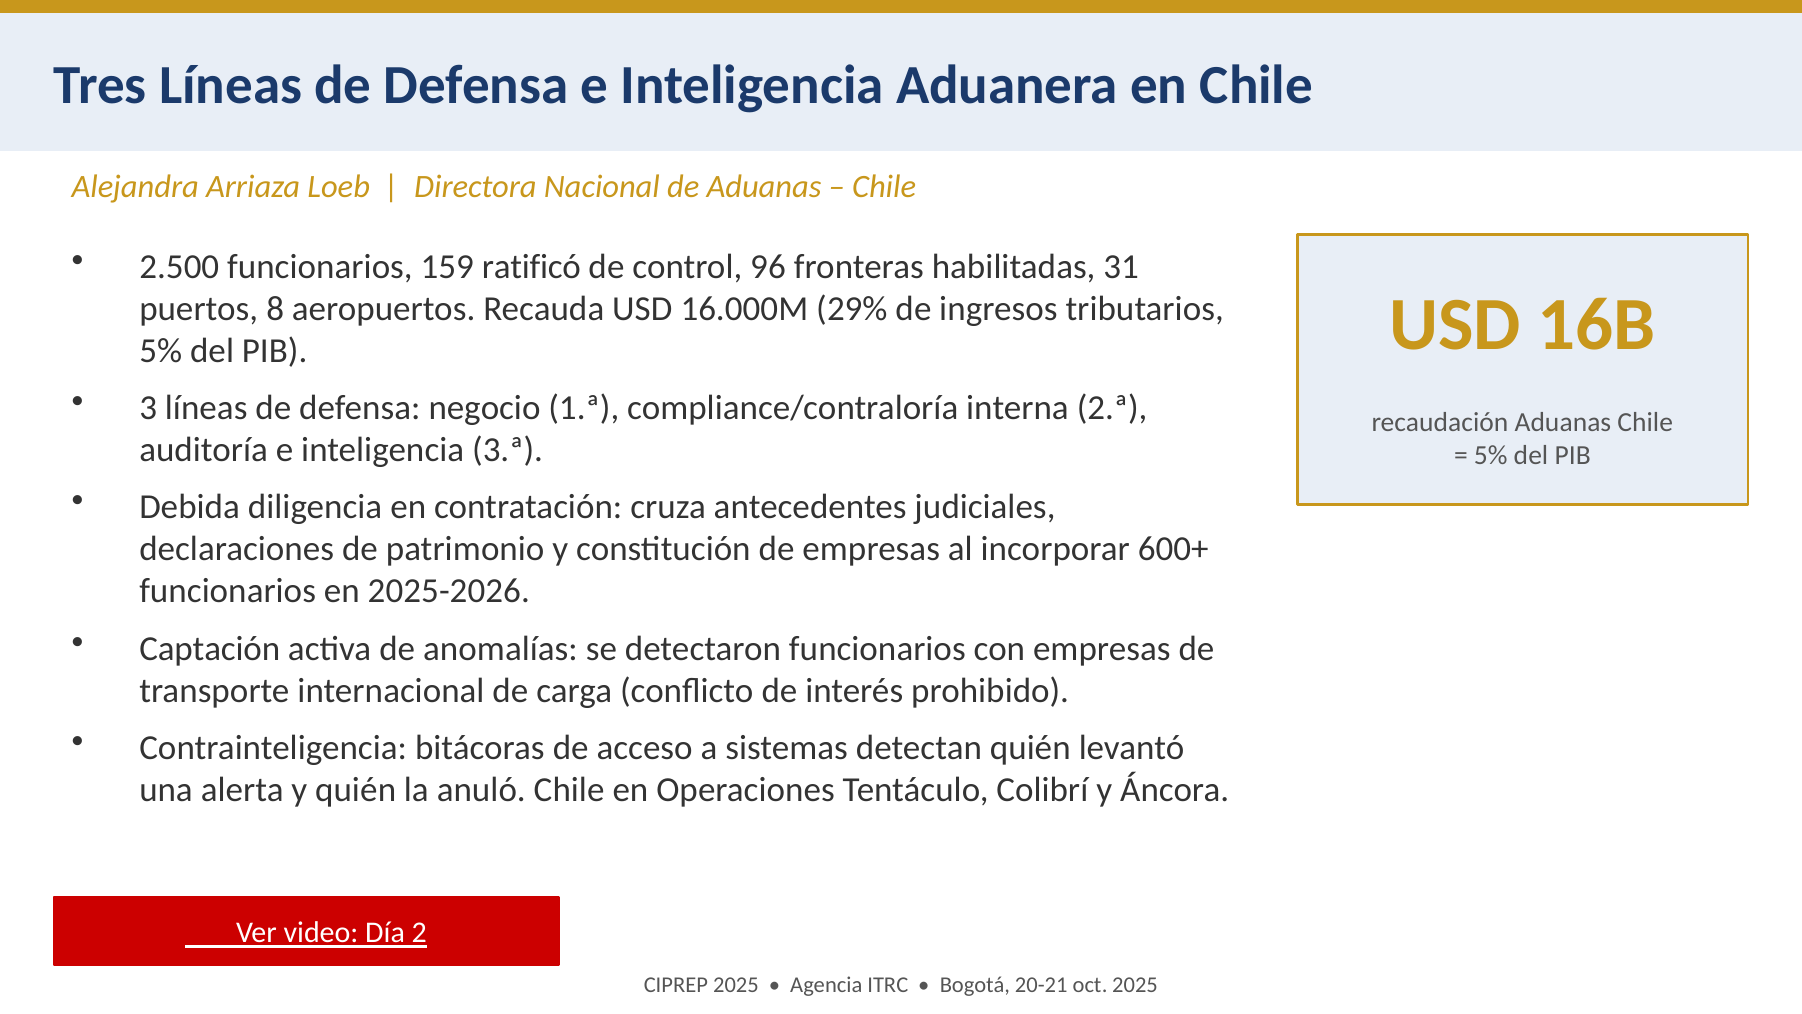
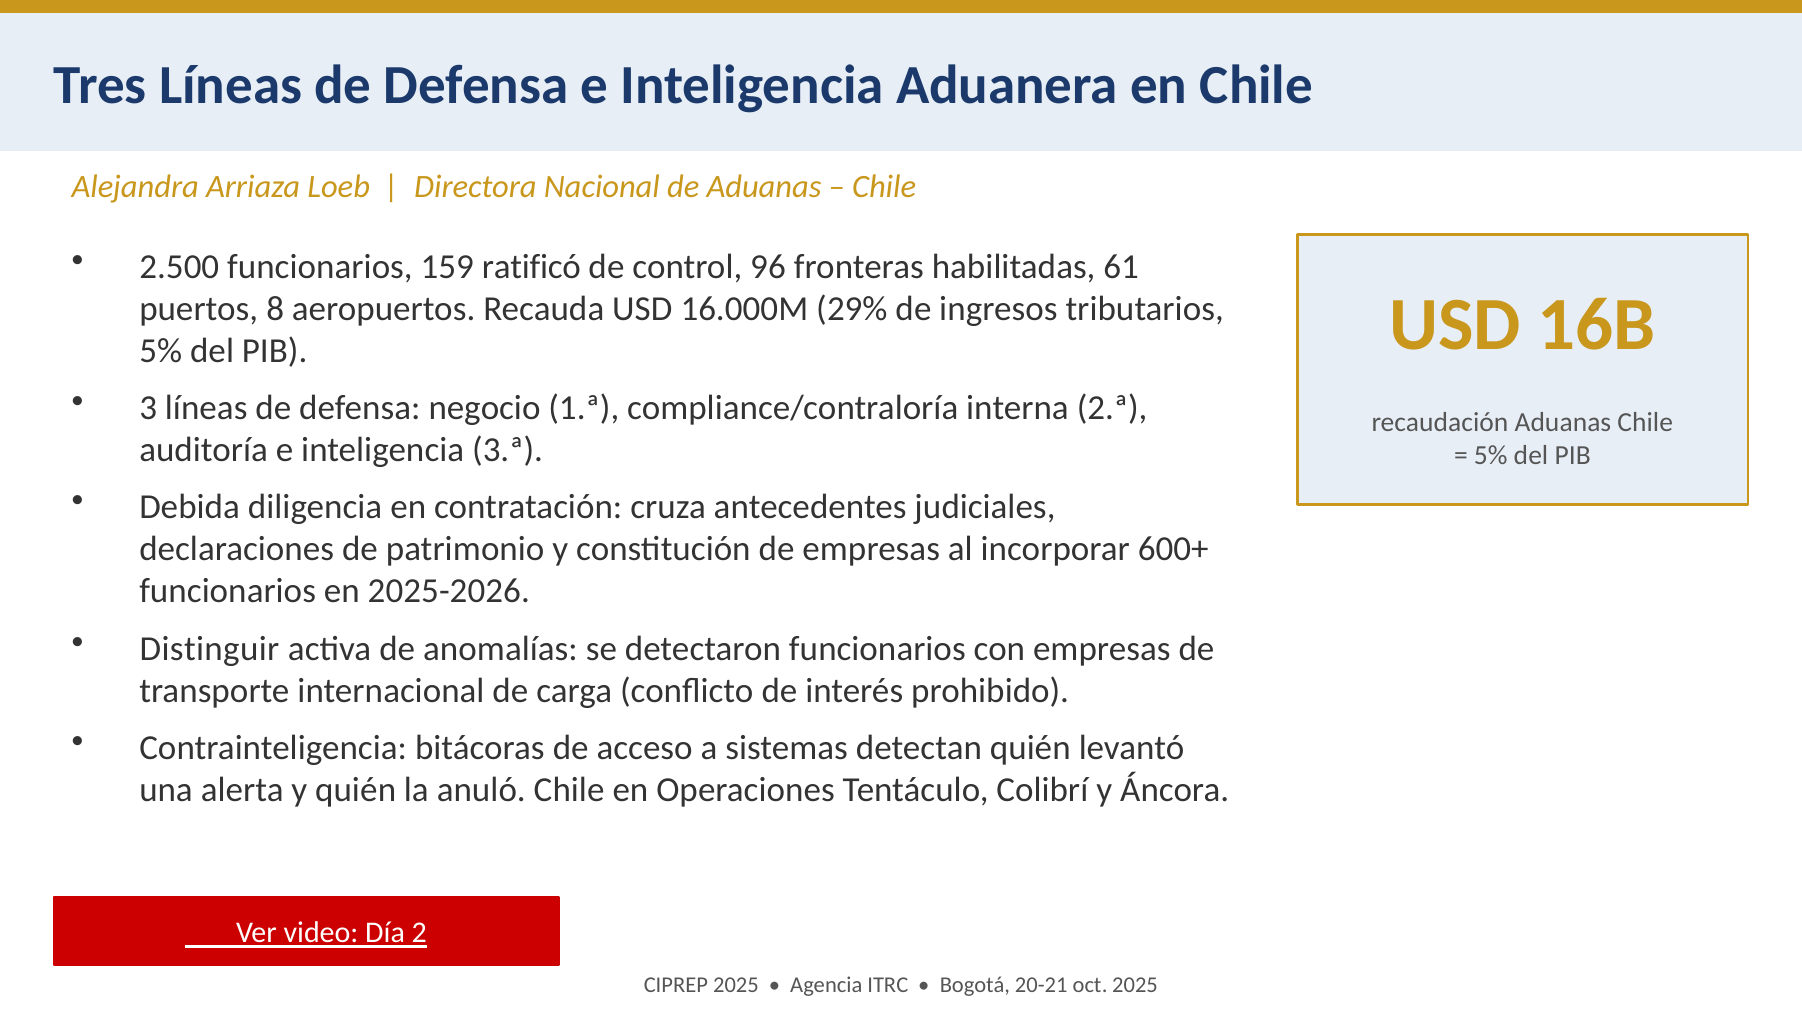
31: 31 -> 61
Captación: Captación -> Distinguir
